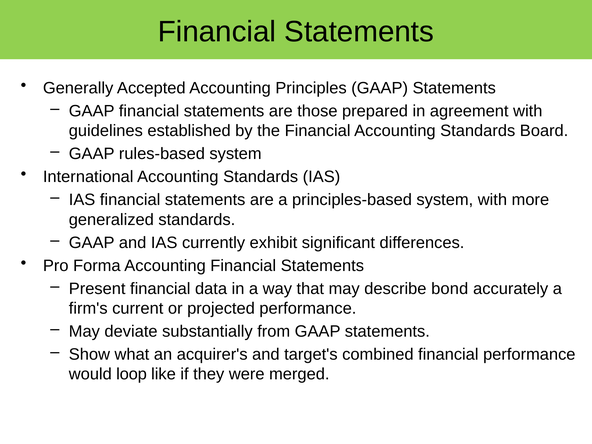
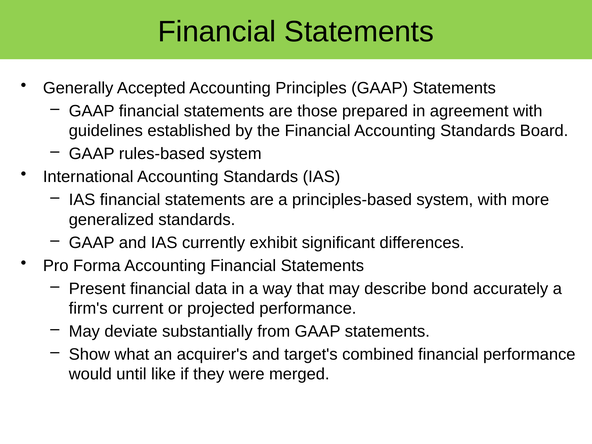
loop: loop -> until
